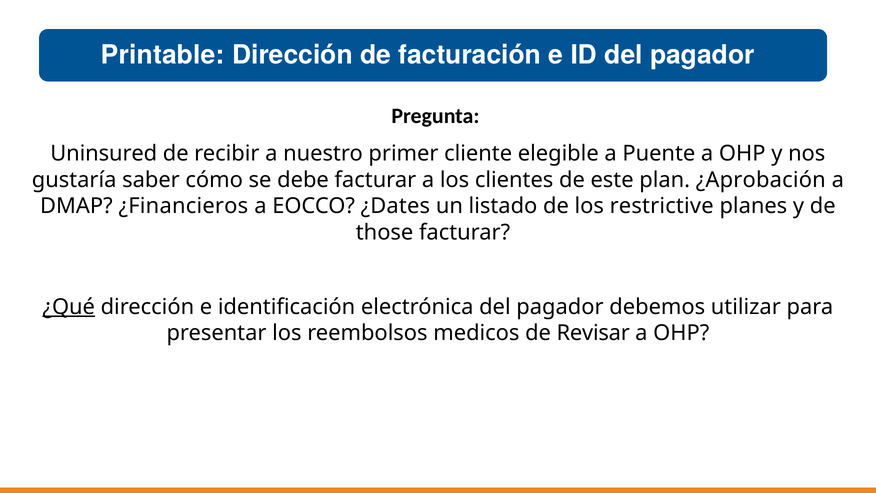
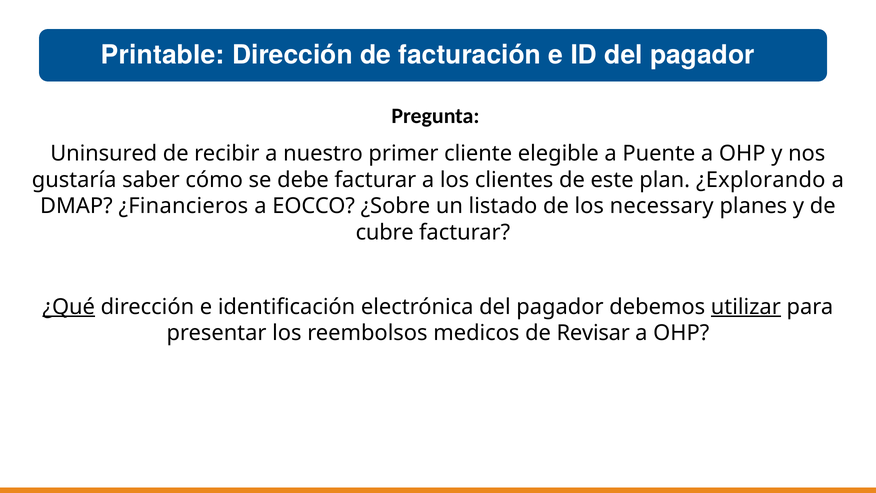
¿Aprobación: ¿Aprobación -> ¿Explorando
¿Dates: ¿Dates -> ¿Sobre
restrictive: restrictive -> necessary
those: those -> cubre
utilizar underline: none -> present
